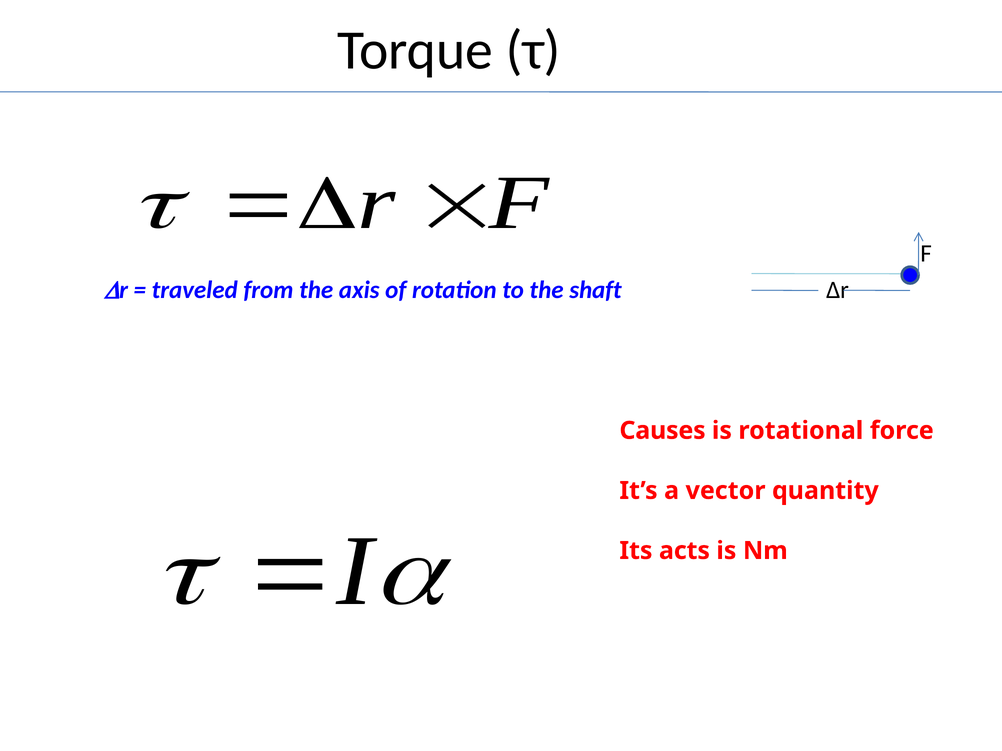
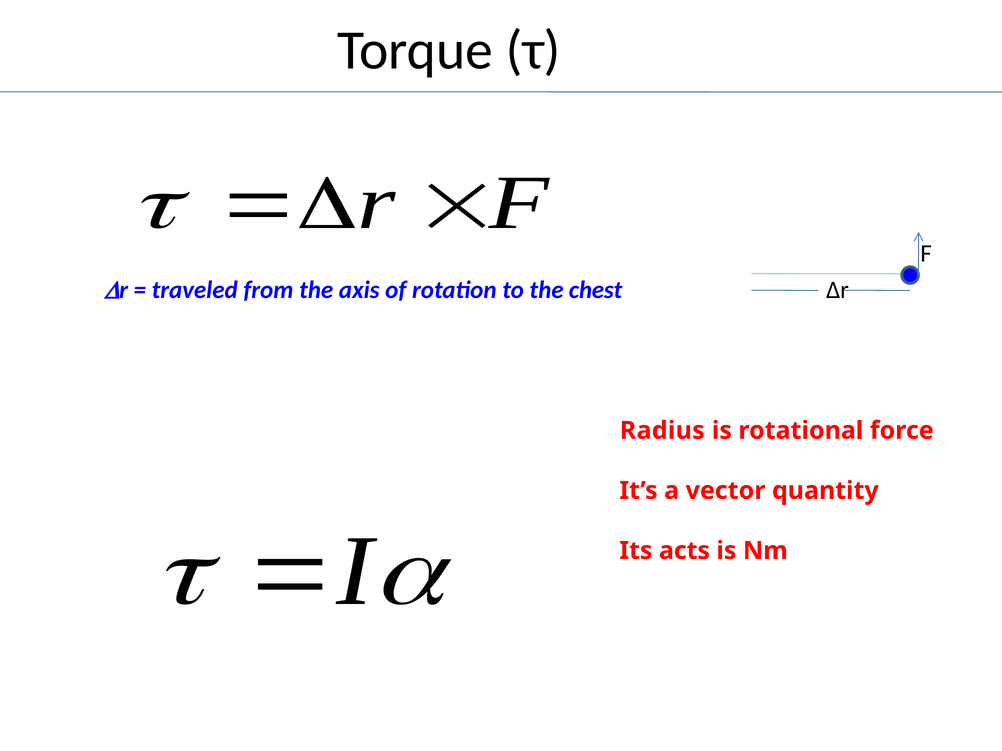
shaft: shaft -> chest
Causes: Causes -> Radius
